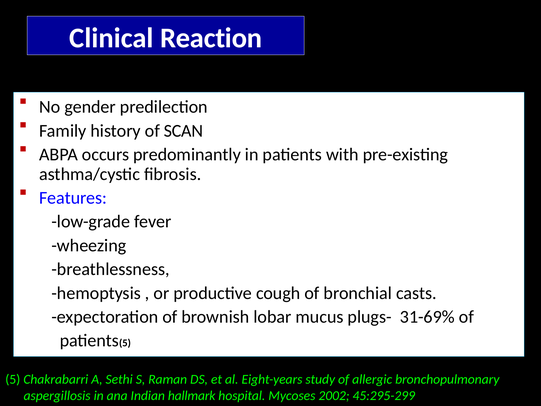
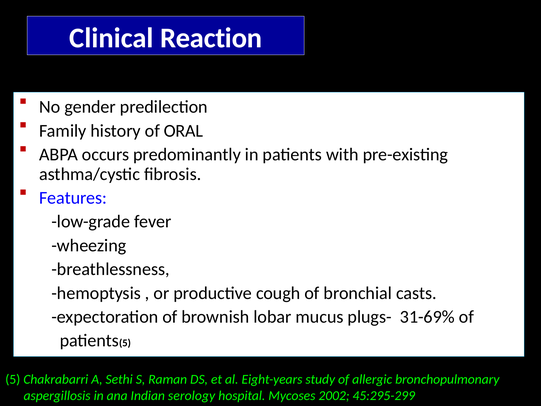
SCAN: SCAN -> ORAL
hallmark: hallmark -> serology
